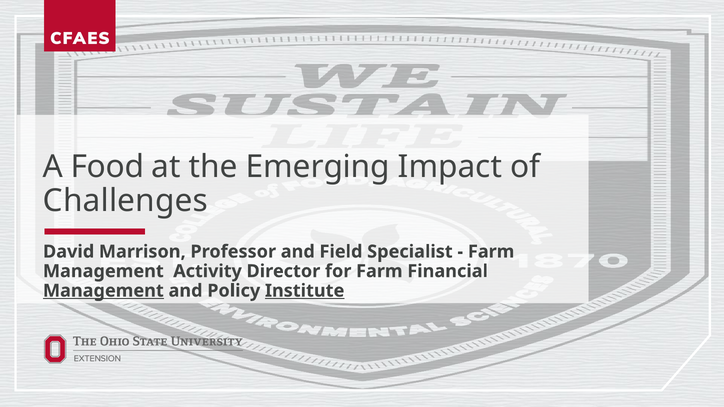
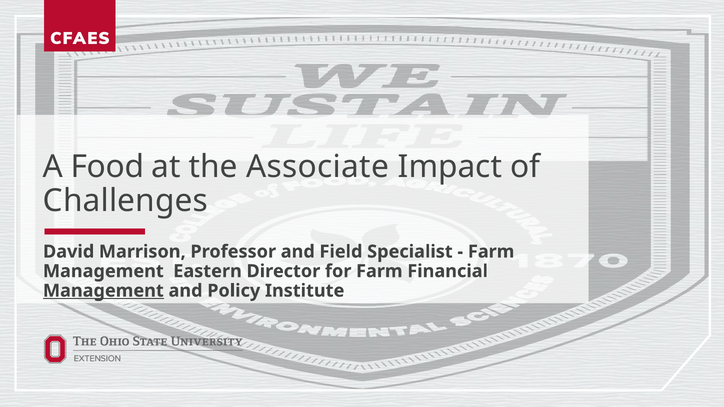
Emerging: Emerging -> Associate
Activity: Activity -> Eastern
Institute underline: present -> none
